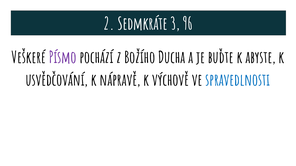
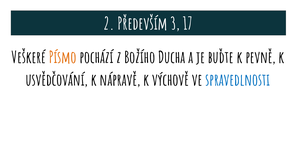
Sedmkráte: Sedmkráte -> Především
96: 96 -> 17
Písmo colour: purple -> orange
abyste: abyste -> pevně
